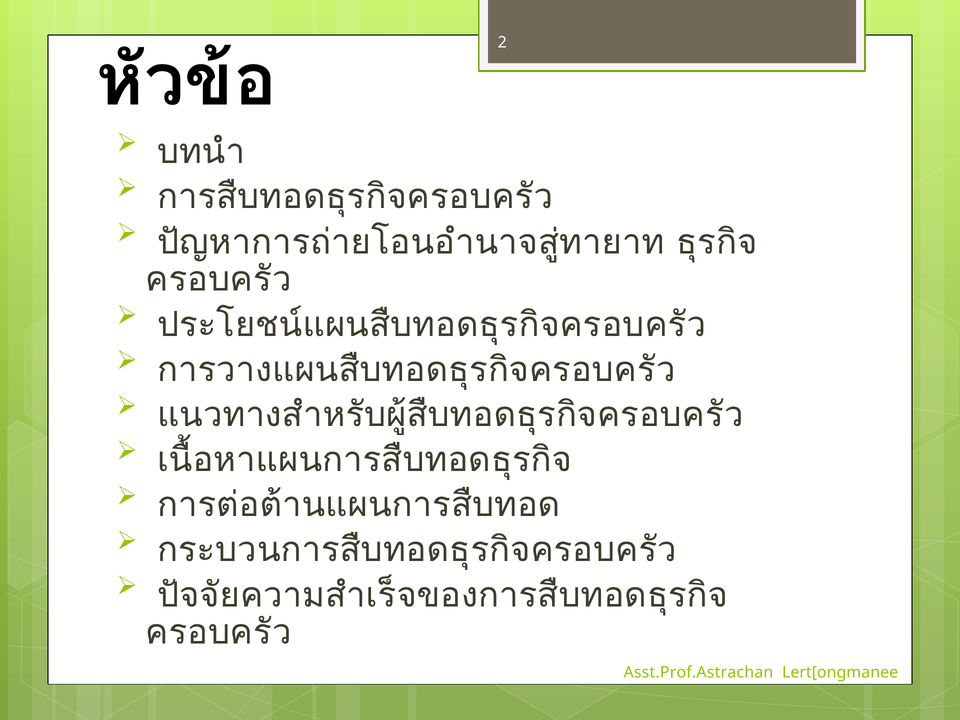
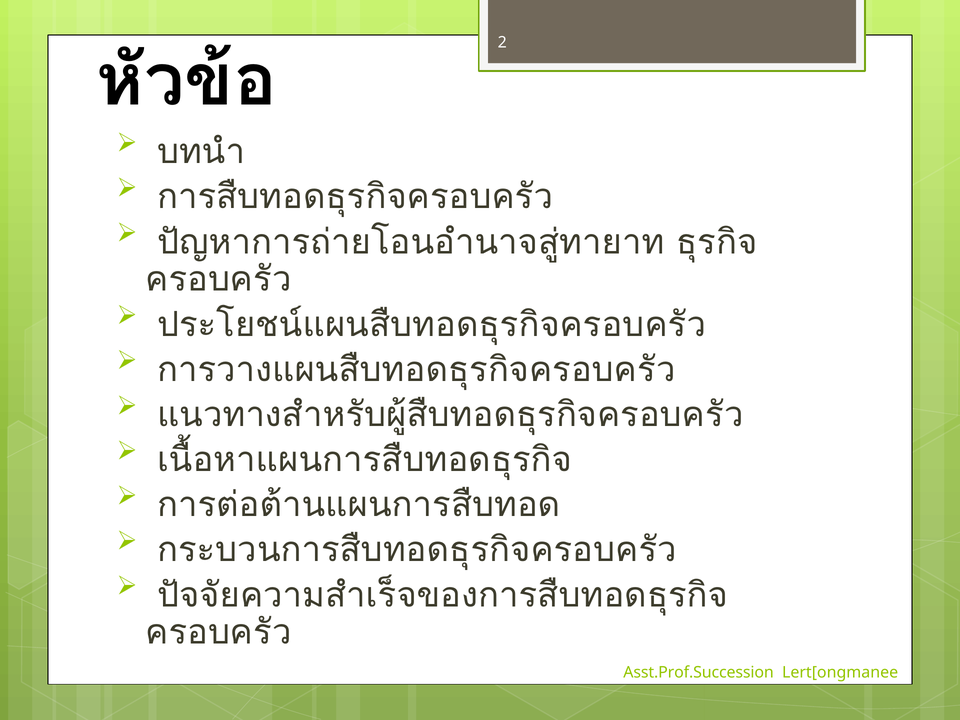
Asst.Prof.Astrachan: Asst.Prof.Astrachan -> Asst.Prof.Succession
